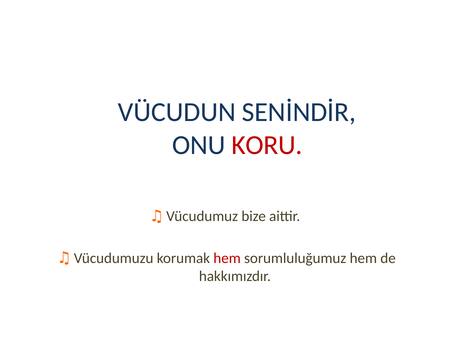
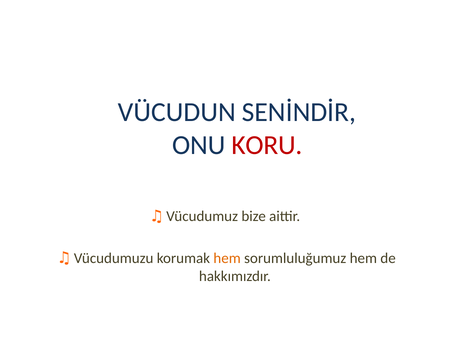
hem at (227, 258) colour: red -> orange
